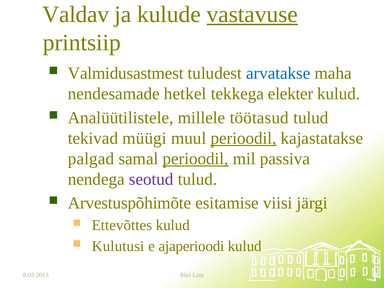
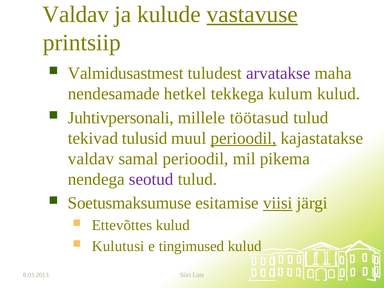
arvatakse colour: blue -> purple
elekter: elekter -> kulum
Analüütilistele: Analüütilistele -> Juhtivpersonali
müügi: müügi -> tulusid
palgad at (91, 159): palgad -> valdav
perioodil at (196, 159) underline: present -> none
passiva: passiva -> pikema
Arvestuspõhimõte: Arvestuspõhimõte -> Soetusmaksumuse
viisi underline: none -> present
ajaperioodi: ajaperioodi -> tingimused
